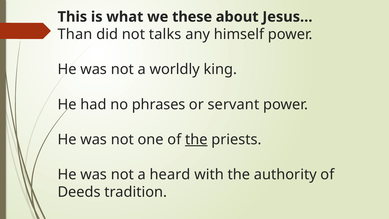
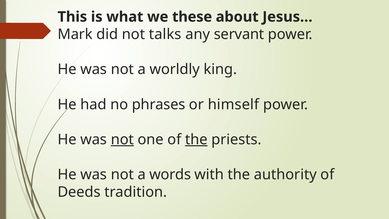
Than: Than -> Mark
himself: himself -> servant
servant: servant -> himself
not at (122, 139) underline: none -> present
heard: heard -> words
